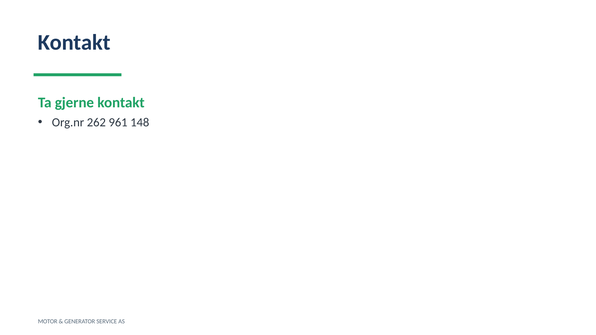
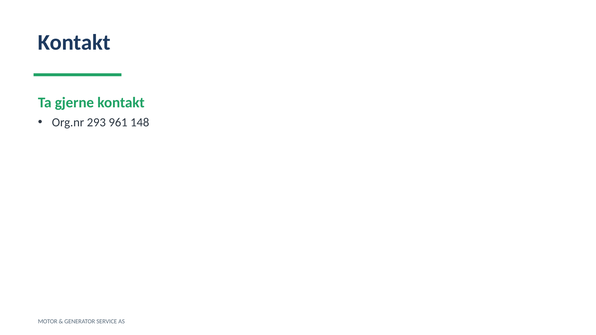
262: 262 -> 293
